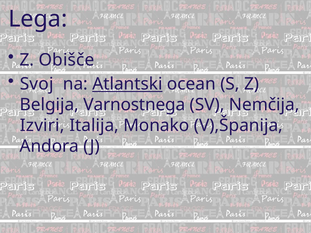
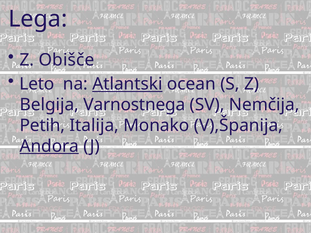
Svoj: Svoj -> Leto
Izviri: Izviri -> Petih
Andora underline: none -> present
